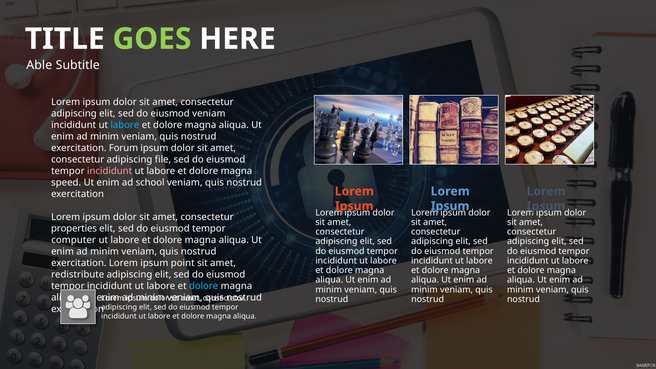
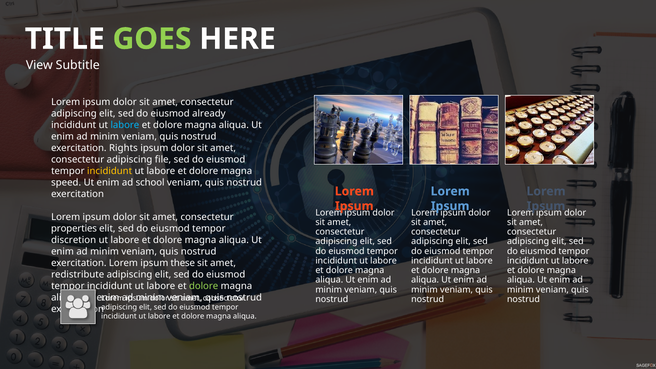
Able: Able -> View
eiusmod veniam: veniam -> already
Forum: Forum -> Rights
incididunt at (110, 171) colour: pink -> yellow
computer: computer -> discretion
point: point -> these
dolore at (204, 286) colour: light blue -> light green
